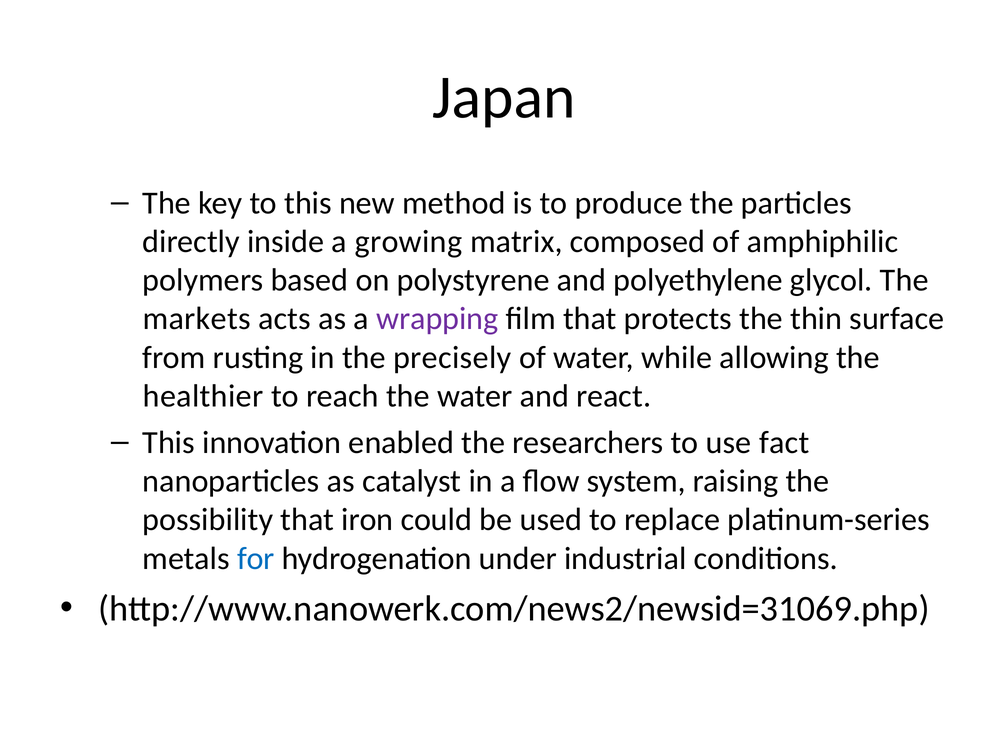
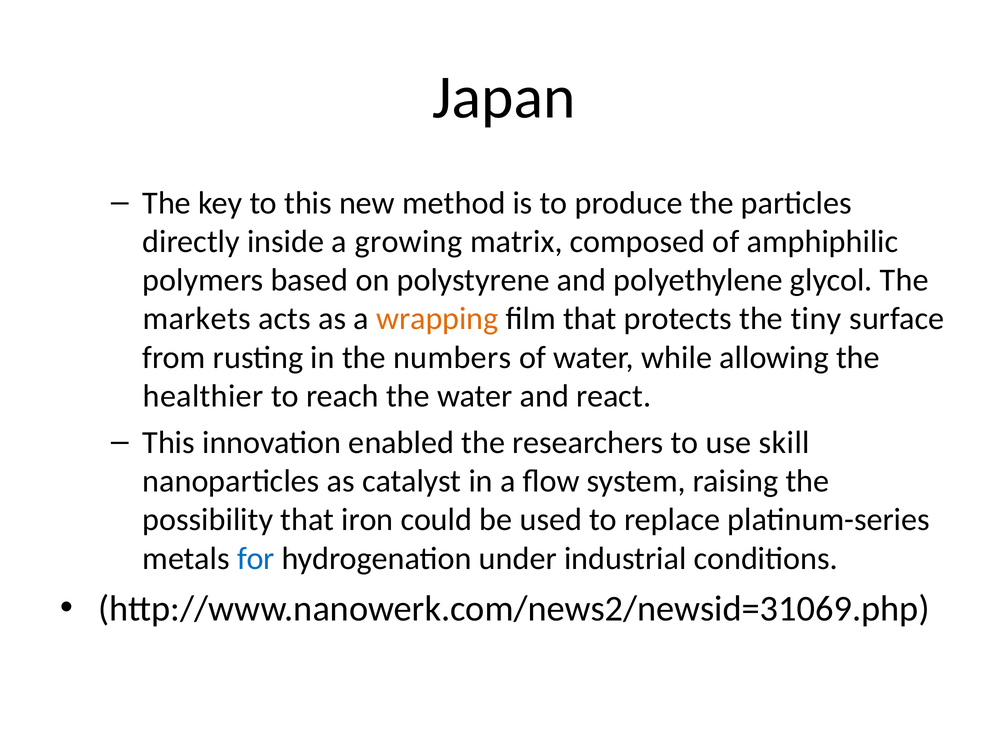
wrapping colour: purple -> orange
thin: thin -> tiny
precisely: precisely -> numbers
fact: fact -> skill
